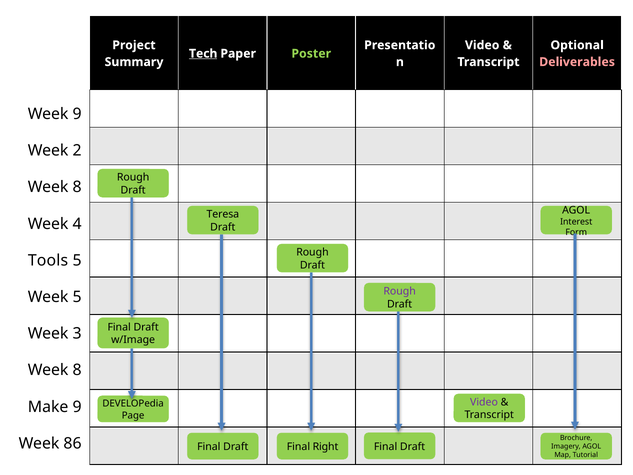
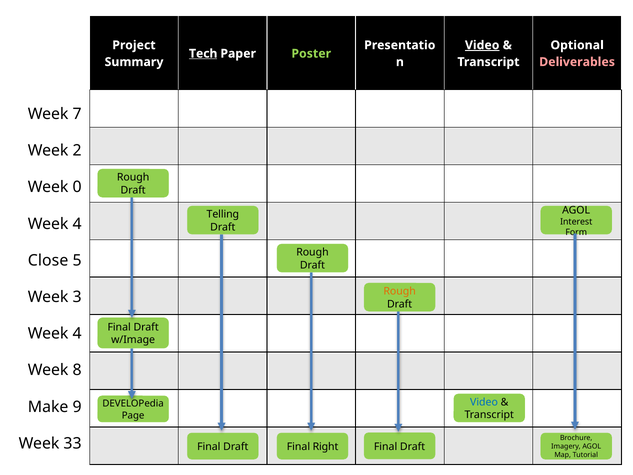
Video at (482, 45) underline: none -> present
Week 9: 9 -> 7
8 at (77, 187): 8 -> 0
Teresa: Teresa -> Telling
Tools: Tools -> Close
Rough at (400, 291) colour: purple -> orange
Week 5: 5 -> 3
3 at (77, 333): 3 -> 4
Video at (484, 402) colour: purple -> blue
86: 86 -> 33
